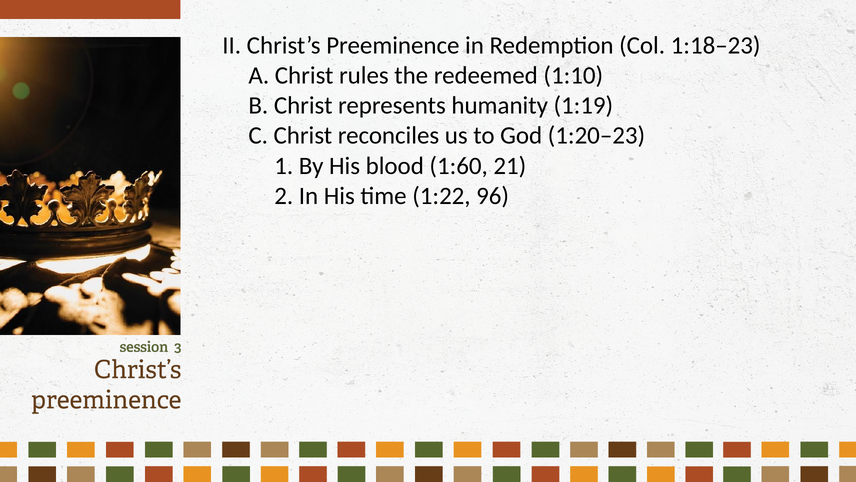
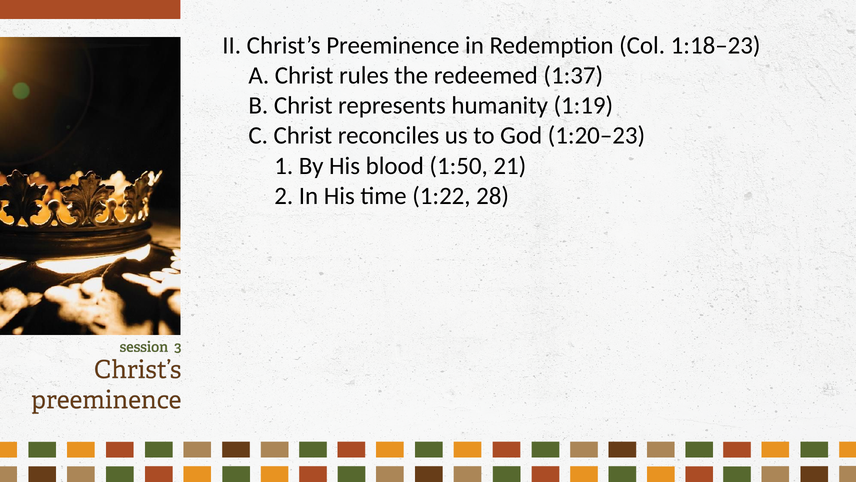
1:10: 1:10 -> 1:37
1:60: 1:60 -> 1:50
96: 96 -> 28
